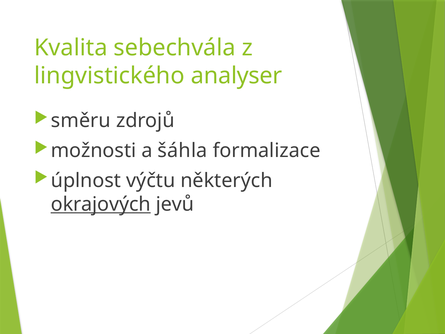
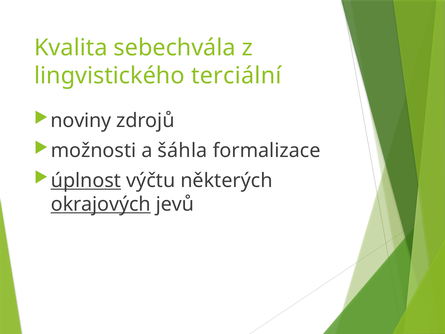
analyser: analyser -> terciální
směru: směru -> noviny
úplnost underline: none -> present
